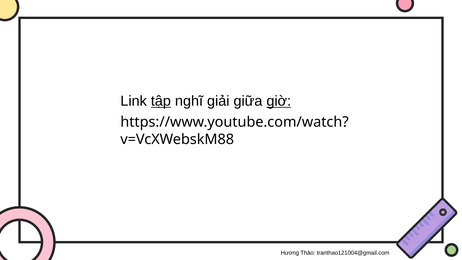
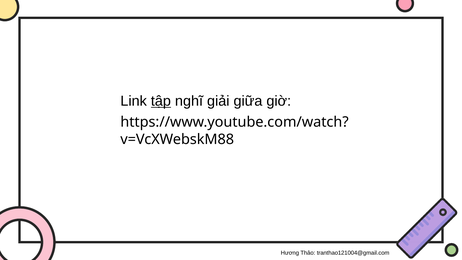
giờ underline: present -> none
